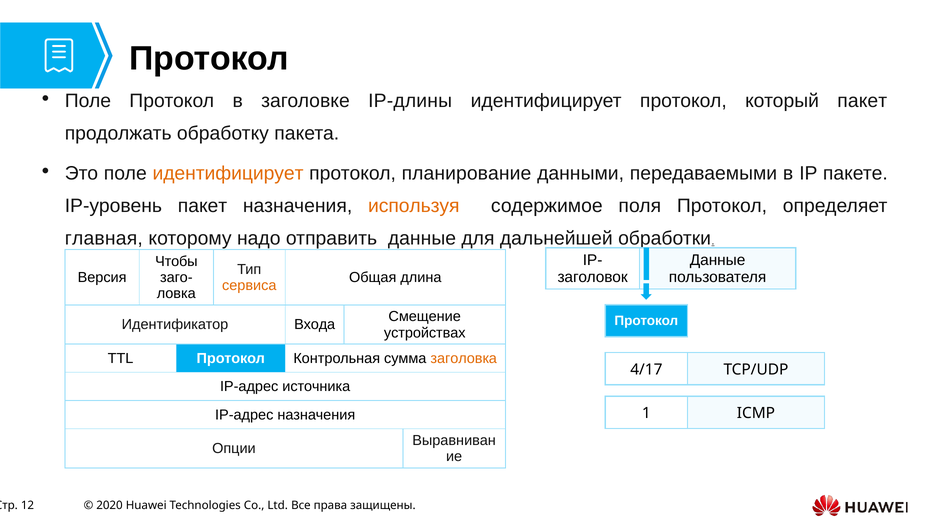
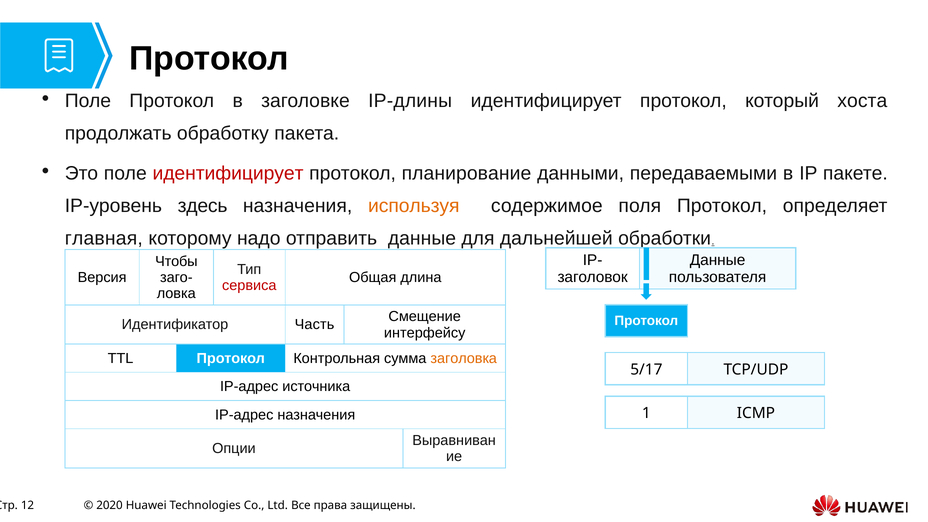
который пакет: пакет -> хоста
идентифицирует at (228, 173) colour: orange -> red
IP-уровень пакет: пакет -> здесь
сервиса colour: orange -> red
Входа: Входа -> Часть
устройствах: устройствах -> интерфейсу
4/17: 4/17 -> 5/17
